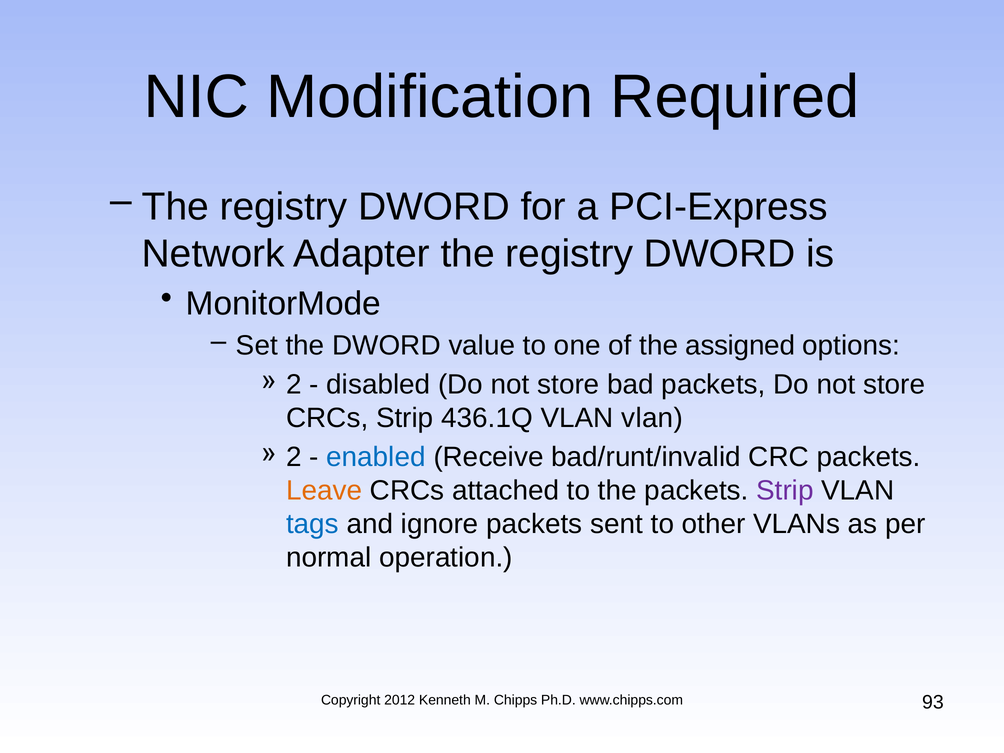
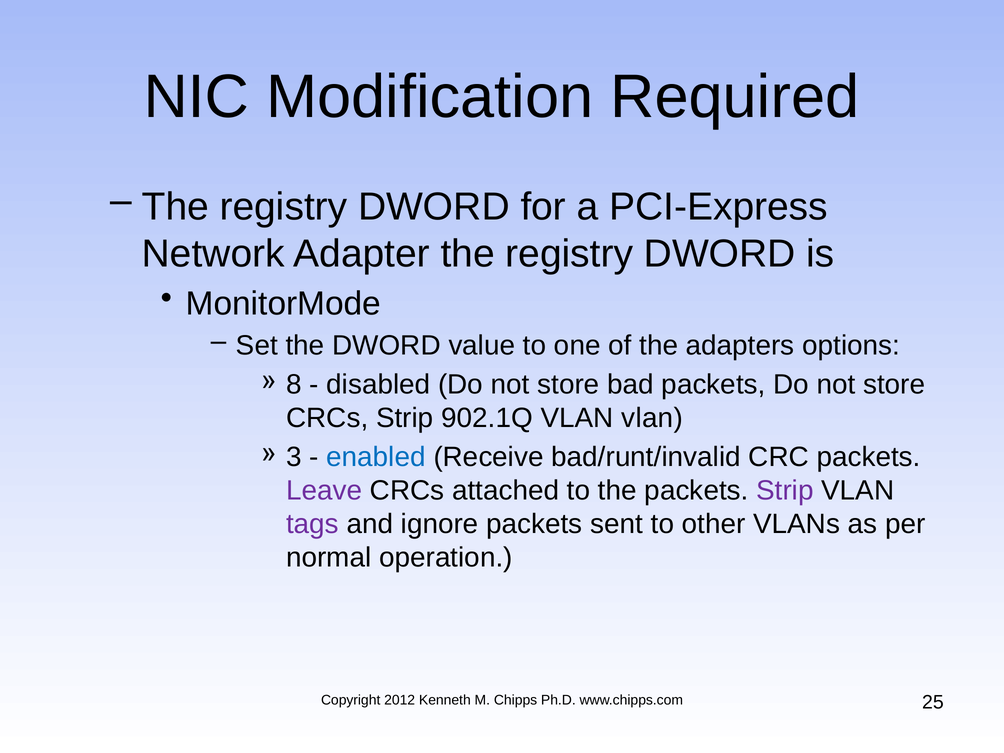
assigned: assigned -> adapters
2 at (294, 385): 2 -> 8
436.1Q: 436.1Q -> 902.1Q
2 at (294, 457): 2 -> 3
Leave colour: orange -> purple
tags colour: blue -> purple
93: 93 -> 25
